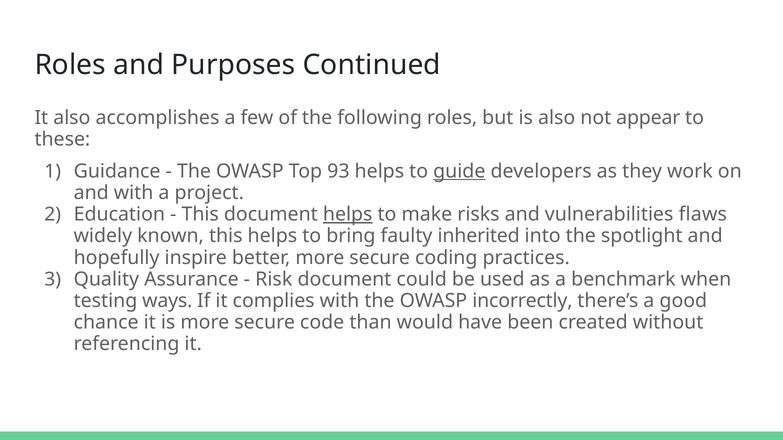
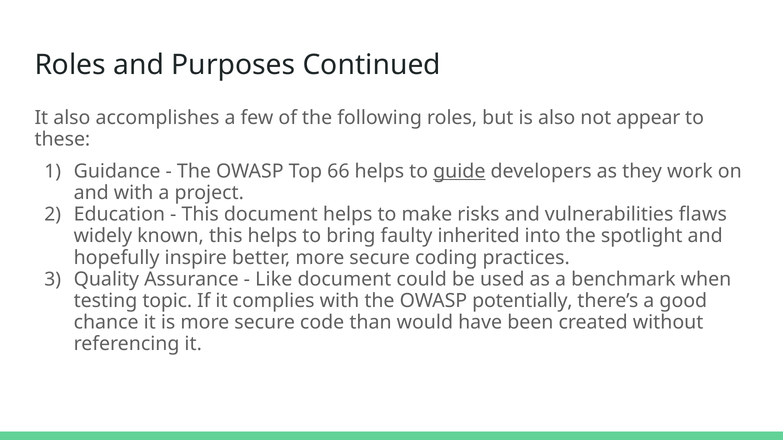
93: 93 -> 66
helps at (348, 215) underline: present -> none
Risk: Risk -> Like
ways: ways -> topic
incorrectly: incorrectly -> potentially
